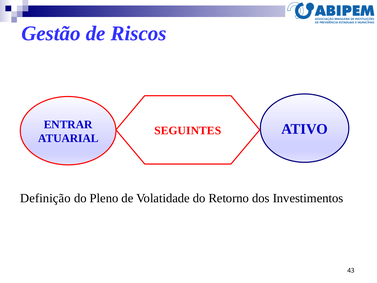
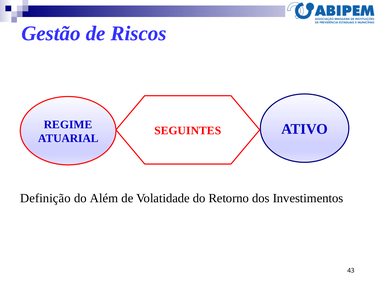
ENTRAR: ENTRAR -> REGIME
Pleno: Pleno -> Além
